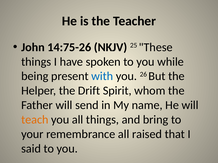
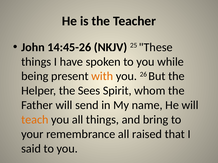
14:75-26: 14:75-26 -> 14:45-26
with colour: blue -> orange
Drift: Drift -> Sees
